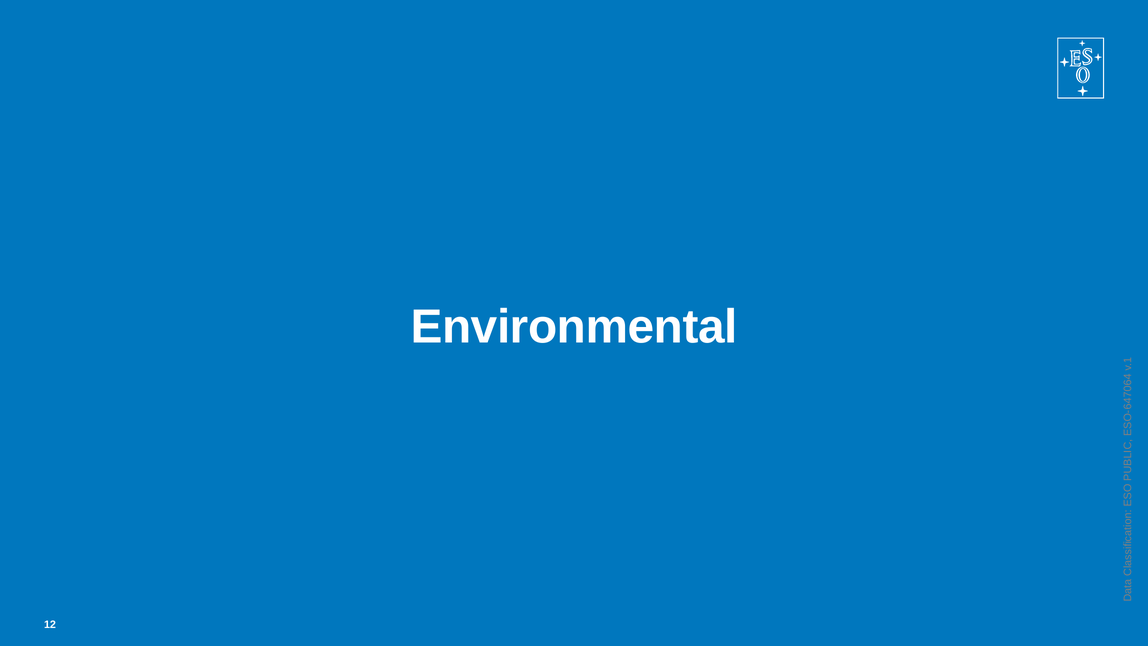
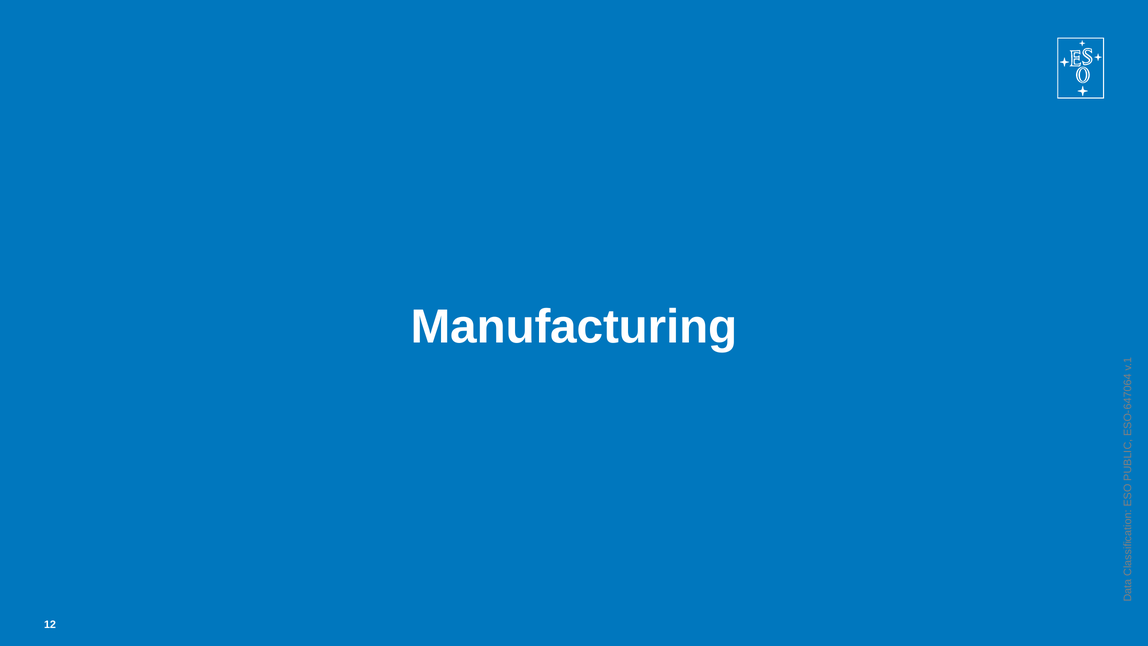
Environmental: Environmental -> Manufacturing
